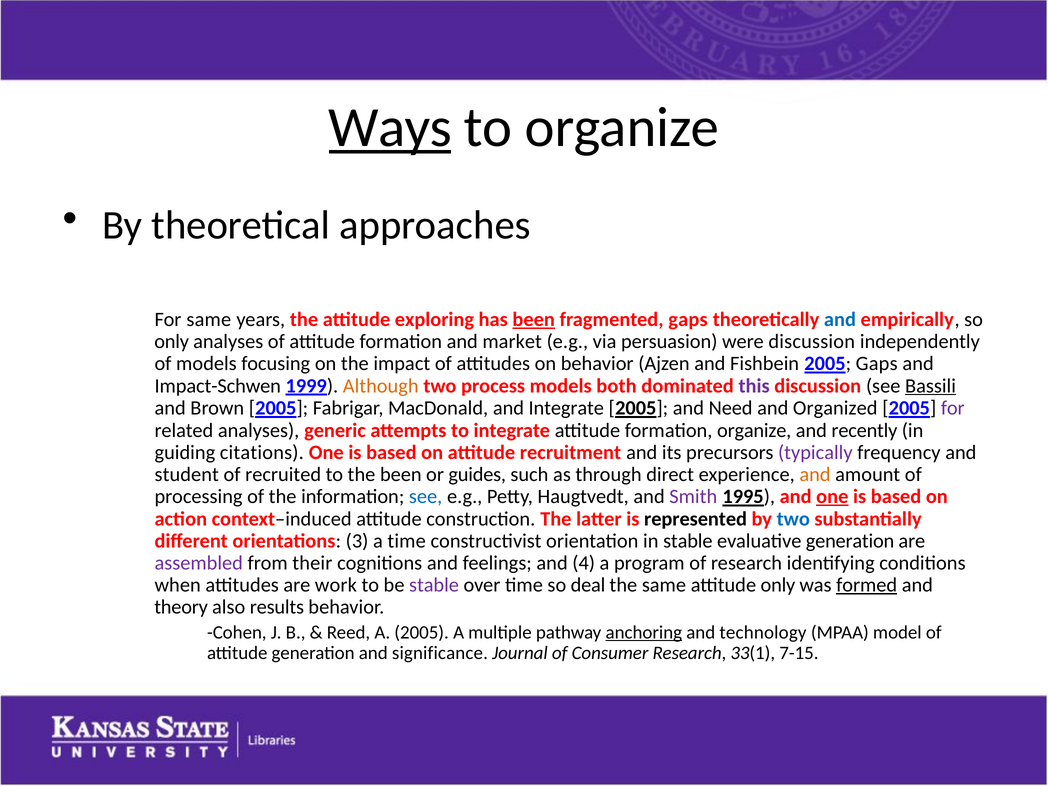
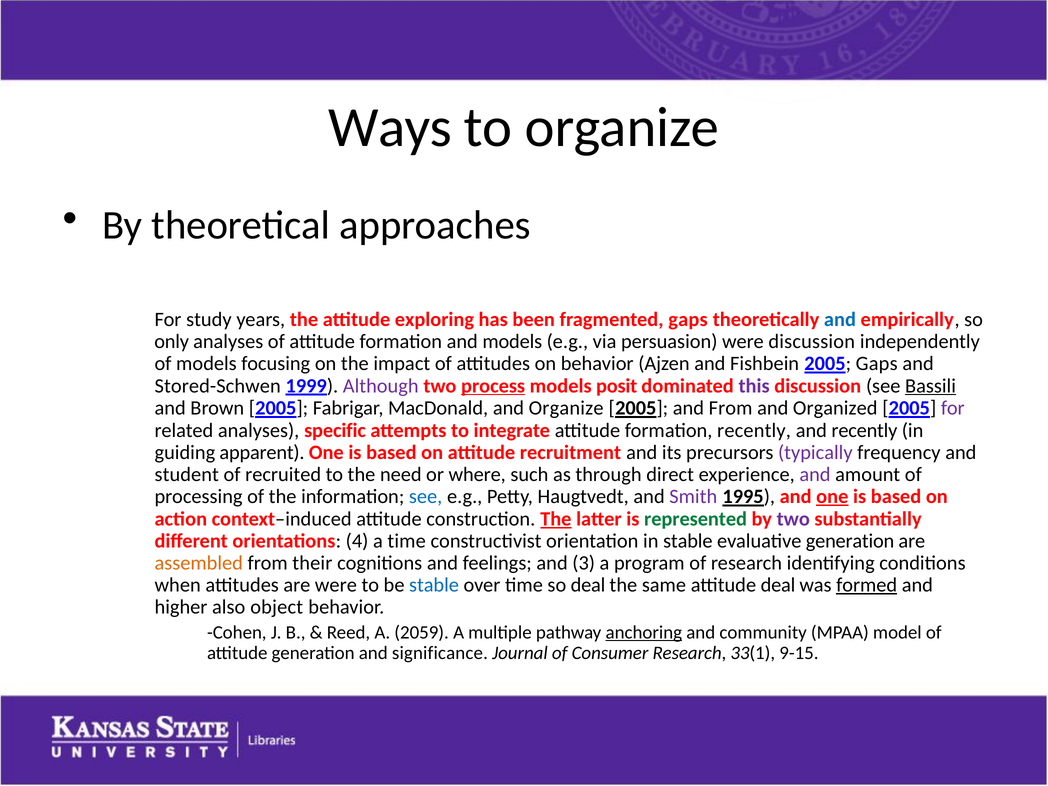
Ways underline: present -> none
For same: same -> study
been at (534, 319) underline: present -> none
and market: market -> models
Impact-Schwen: Impact-Schwen -> Stored-Schwen
Although colour: orange -> purple
process underline: none -> present
both: both -> posit
and Integrate: Integrate -> Organize
and Need: Need -> From
generic: generic -> specific
formation organize: organize -> recently
citations: citations -> apparent
the been: been -> need
guides: guides -> where
and at (815, 475) colour: orange -> purple
The at (556, 519) underline: none -> present
represented colour: black -> green
two at (793, 519) colour: blue -> purple
3: 3 -> 4
assembled colour: purple -> orange
4: 4 -> 3
are work: work -> were
stable at (434, 585) colour: purple -> blue
attitude only: only -> deal
theory: theory -> higher
results: results -> object
A 2005: 2005 -> 2059
technology: technology -> community
7-15: 7-15 -> 9-15
